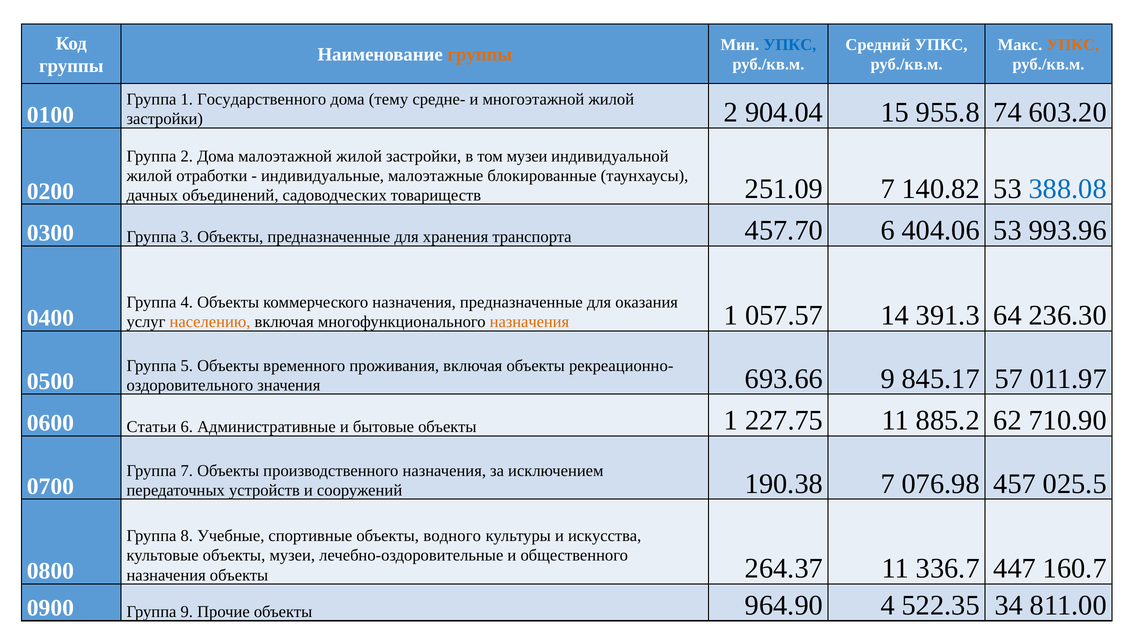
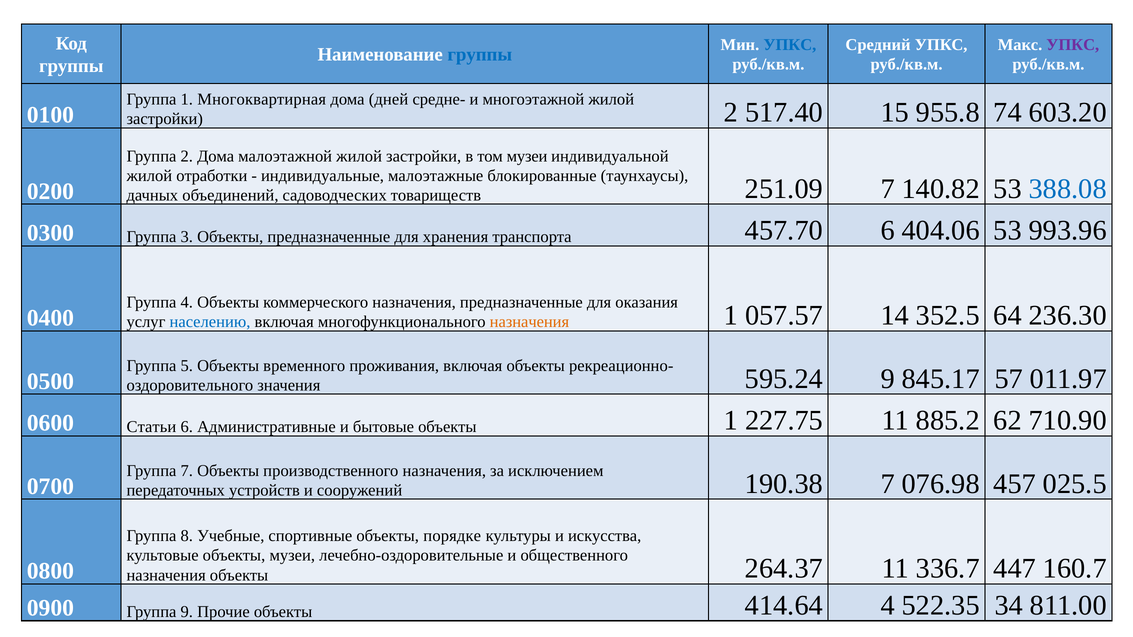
УПКС at (1073, 45) colour: orange -> purple
группы at (480, 55) colour: orange -> blue
Государственного: Государственного -> Многоквартирная
тему: тему -> дней
904.04: 904.04 -> 517.40
населению colour: orange -> blue
391.3: 391.3 -> 352.5
693.66: 693.66 -> 595.24
водного: водного -> порядке
964.90: 964.90 -> 414.64
